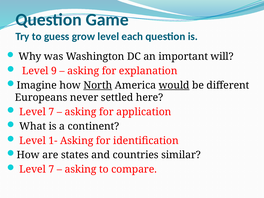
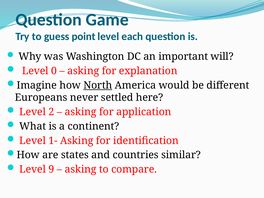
grow: grow -> point
9: 9 -> 0
would underline: present -> none
7 at (51, 112): 7 -> 2
7 at (51, 169): 7 -> 9
